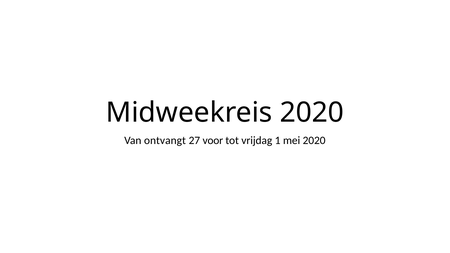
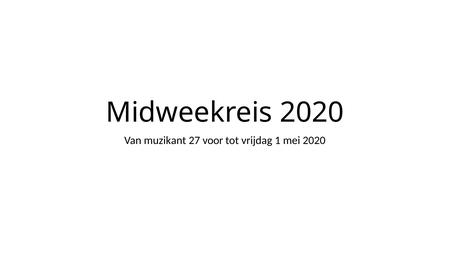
ontvangt: ontvangt -> muzikant
